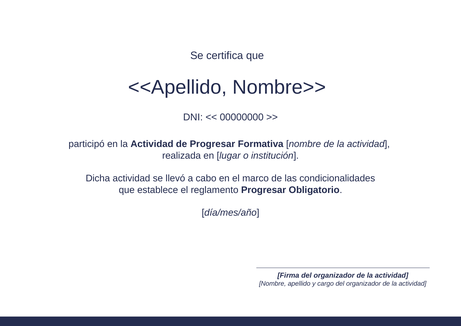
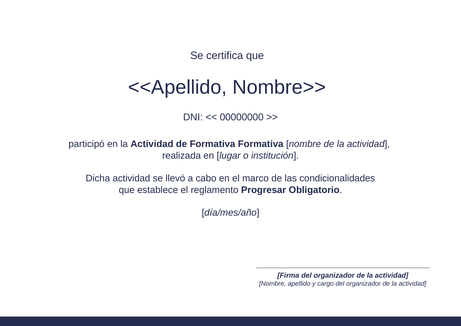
de Progresar: Progresar -> Formativa
